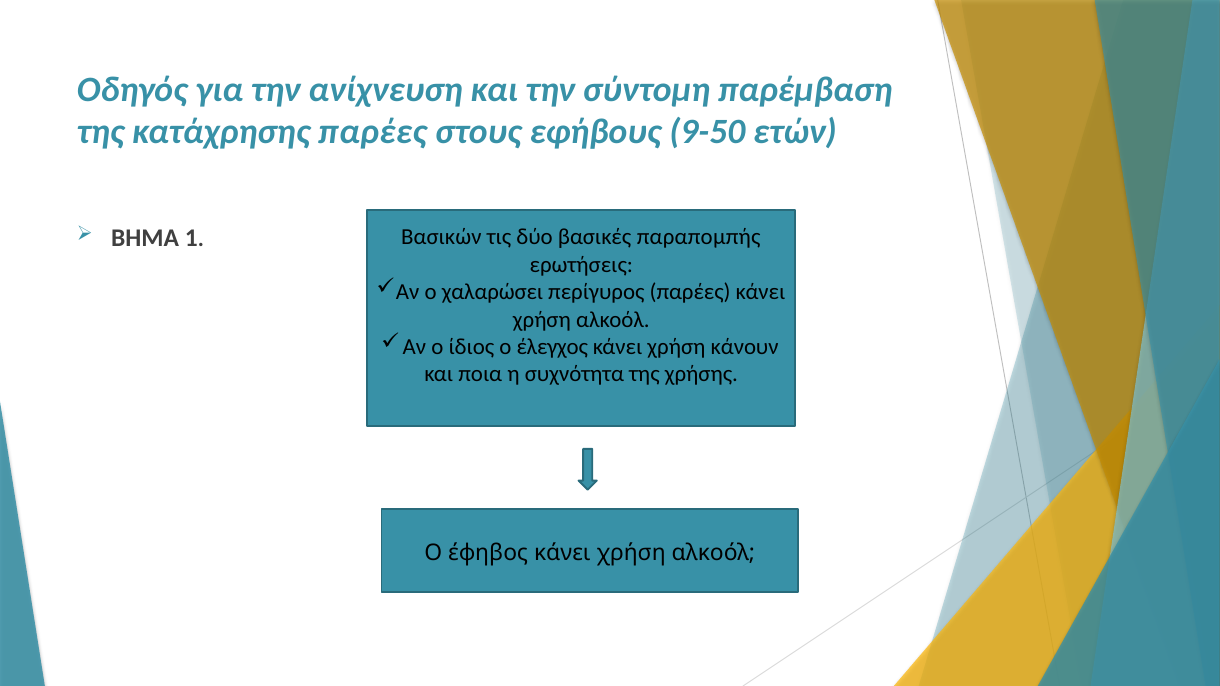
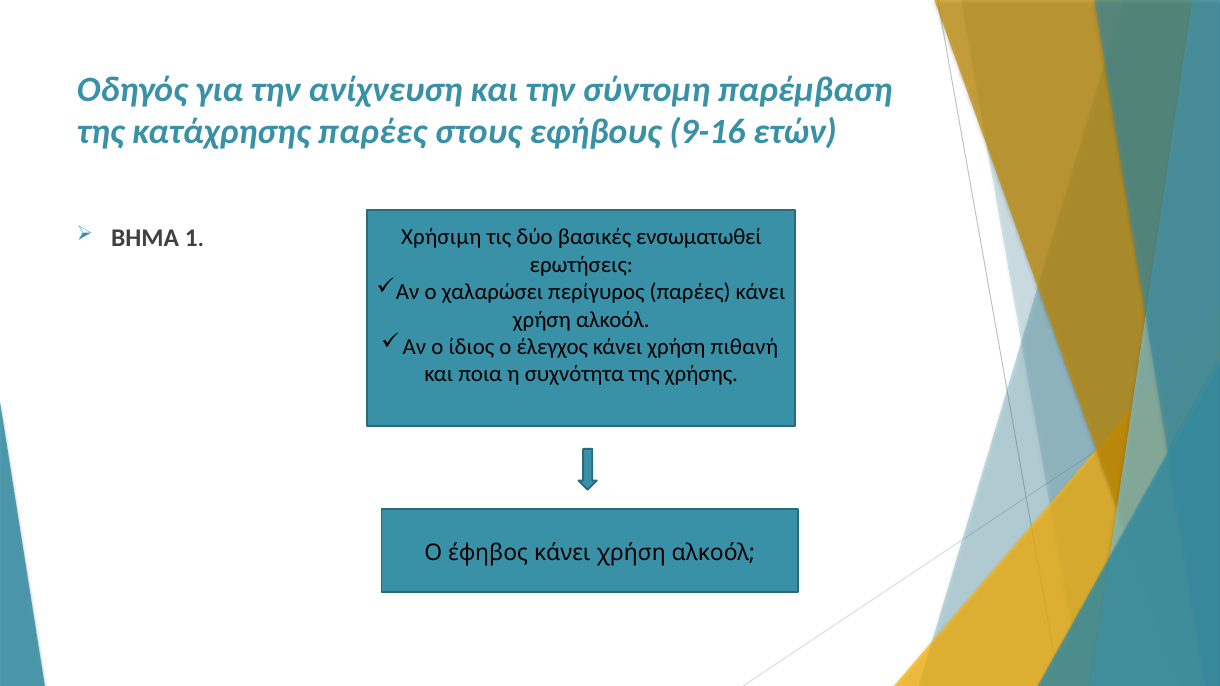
9-50: 9-50 -> 9-16
Βασικών: Βασικών -> Χρήσιμη
παραπομπής: παραπομπής -> ενσωματωθεί
κάνουν: κάνουν -> πιθανή
